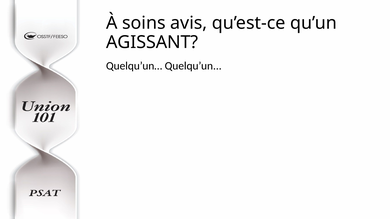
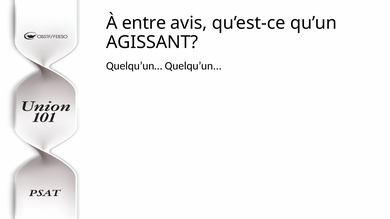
soins: soins -> entre
